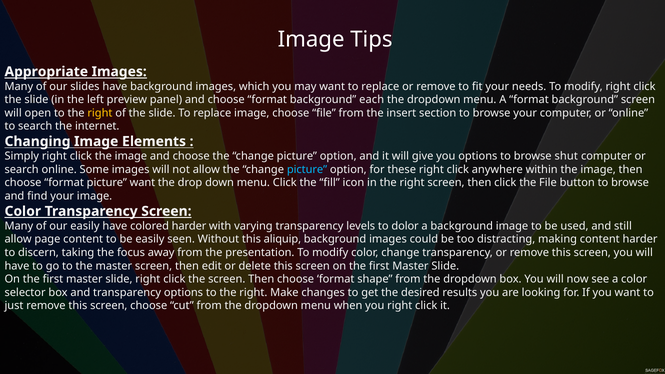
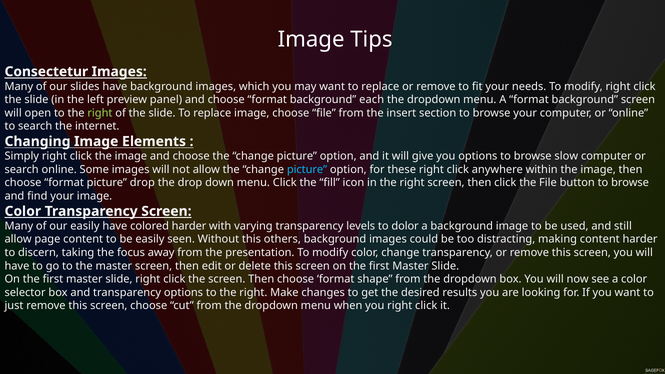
Appropriate: Appropriate -> Consectetur
right at (100, 113) colour: yellow -> light green
shut: shut -> slow
picture want: want -> drop
aliquip: aliquip -> others
